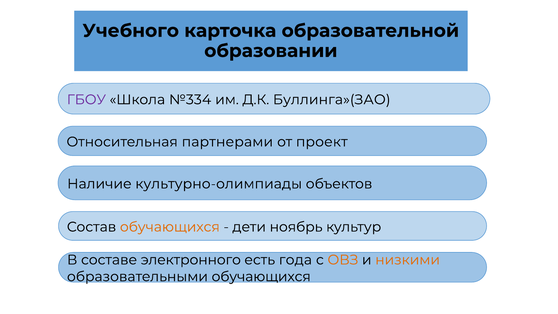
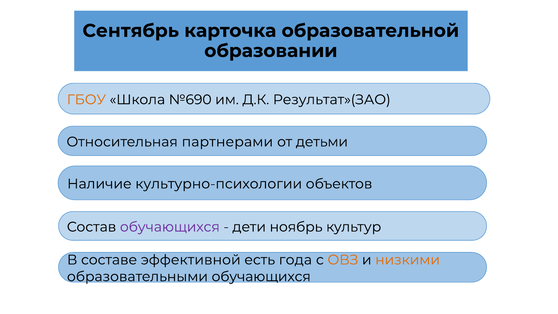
Учебного: Учебного -> Сентябрь
ГБОУ colour: purple -> orange
№334: №334 -> №690
Буллинга»(ЗАО: Буллинга»(ЗАО -> Результат»(ЗАО
проект: проект -> детьми
культурно-олимпиады: культурно-олимпиады -> культурно-психологии
обучающихся at (170, 227) colour: orange -> purple
электронного: электронного -> эффективной
